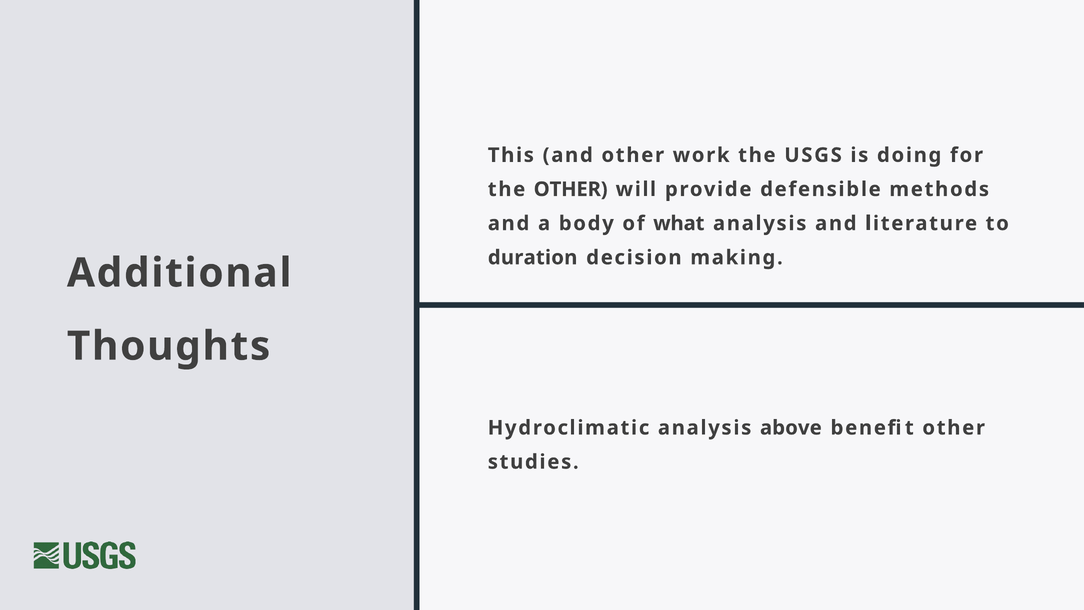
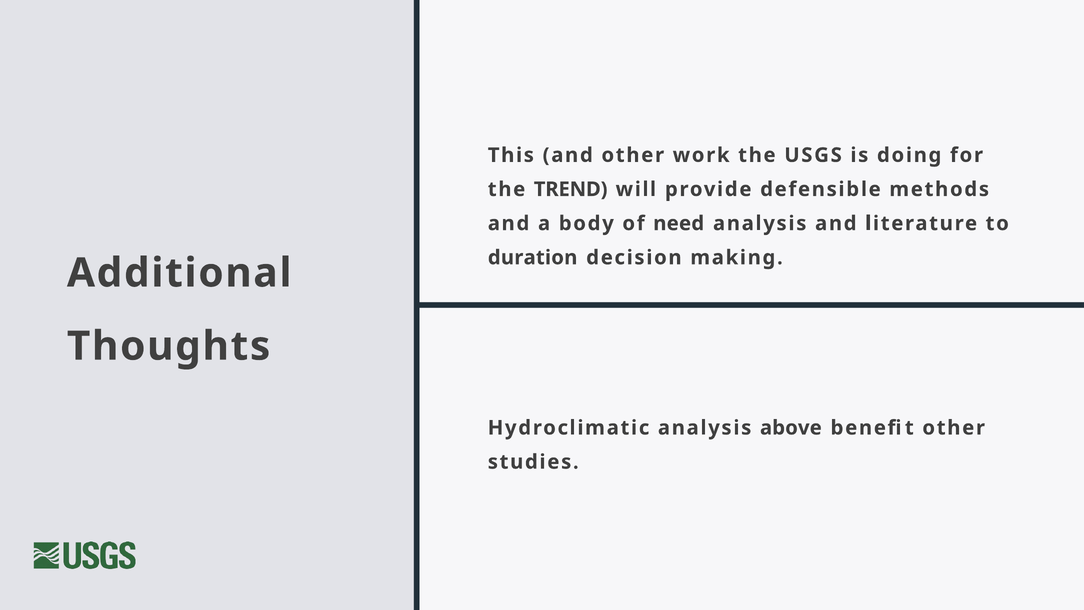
the OTHER: OTHER -> TREND
what: what -> need
